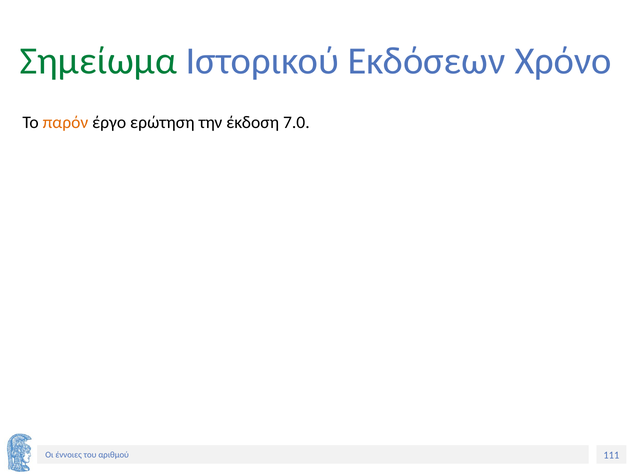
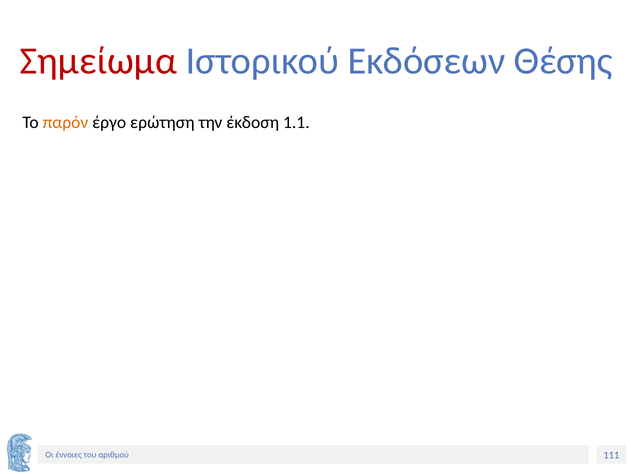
Σημείωμα colour: green -> red
Χρόνο: Χρόνο -> Θέσης
7.0: 7.0 -> 1.1
